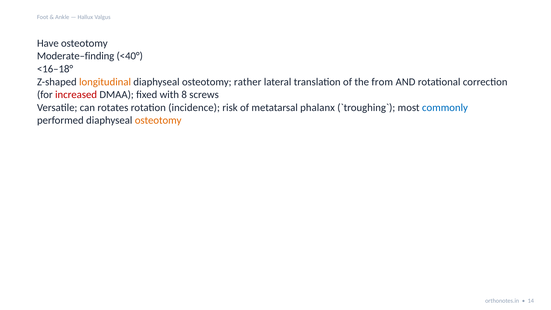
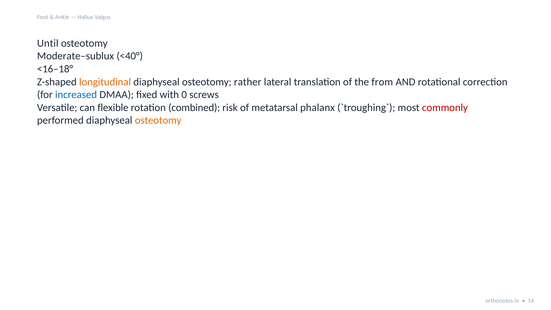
Have: Have -> Until
Moderate–finding: Moderate–finding -> Moderate–sublux
increased colour: red -> blue
8: 8 -> 0
rotates: rotates -> flexible
incidence: incidence -> combined
commonly colour: blue -> red
